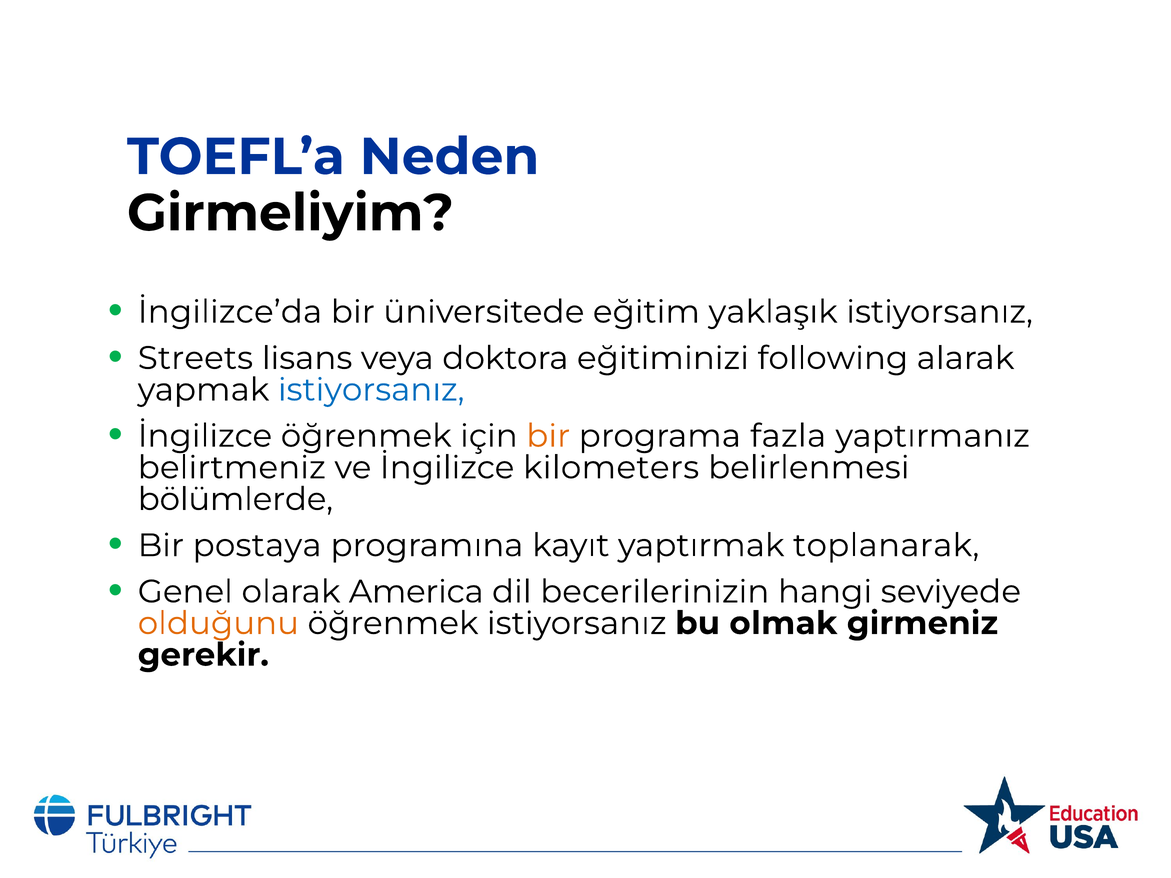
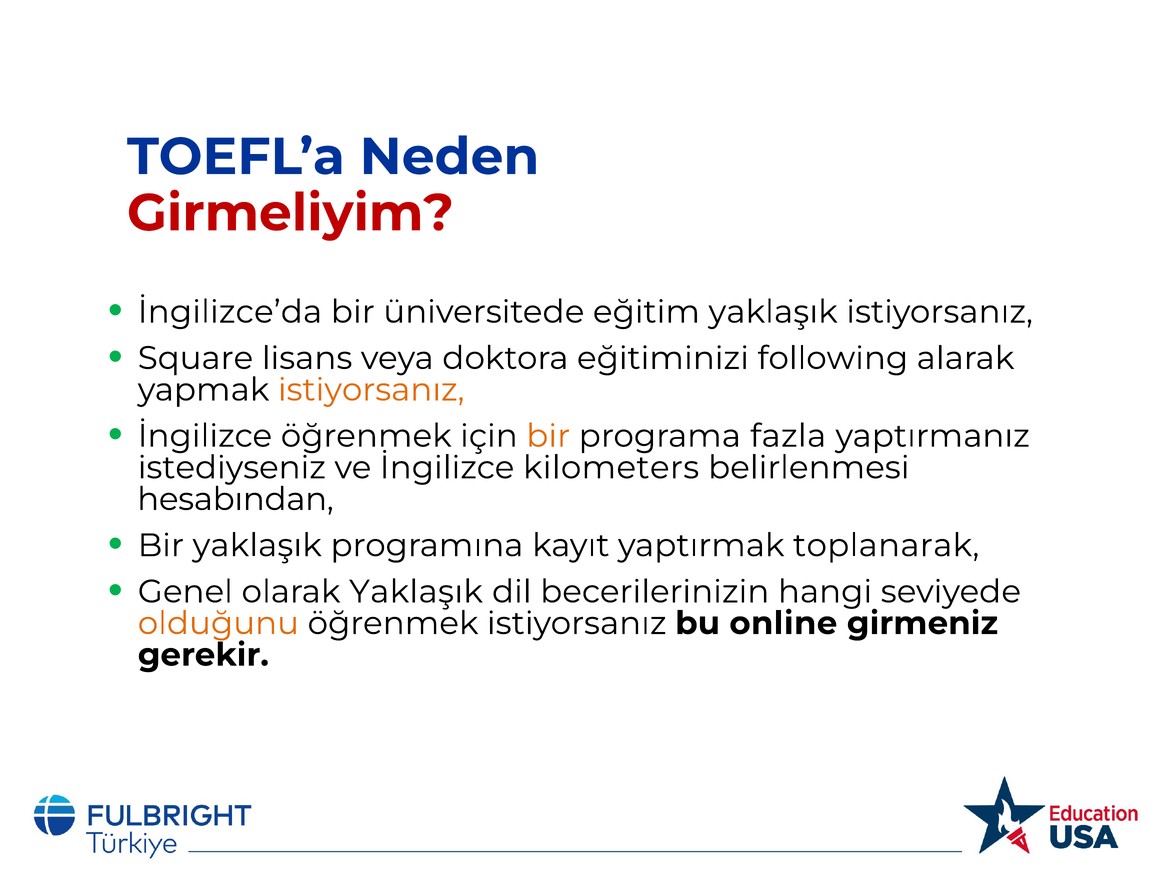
Girmeliyim colour: black -> red
Streets: Streets -> Square
istiyorsanız at (371, 390) colour: blue -> orange
belirtmeniz: belirtmeniz -> istediyseniz
bölümlerde: bölümlerde -> hesabından
Bir postaya: postaya -> yaklaşık
olarak America: America -> Yaklaşık
olmak: olmak -> online
